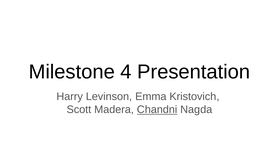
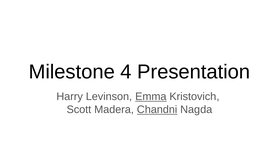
Emma underline: none -> present
